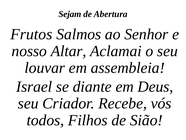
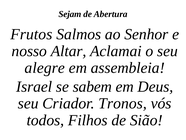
louvar: louvar -> alegre
diante: diante -> sabem
Recebe: Recebe -> Tronos
